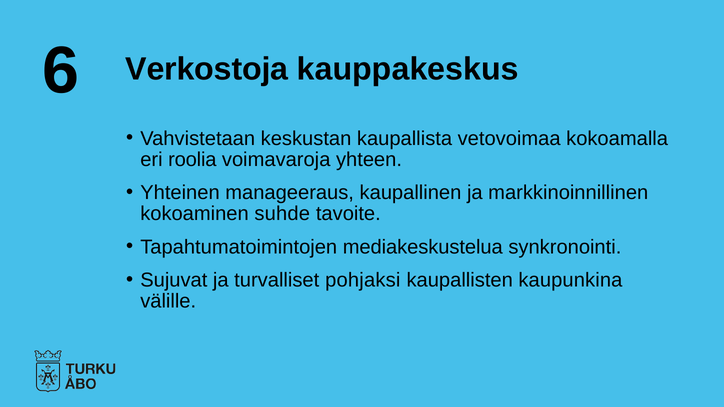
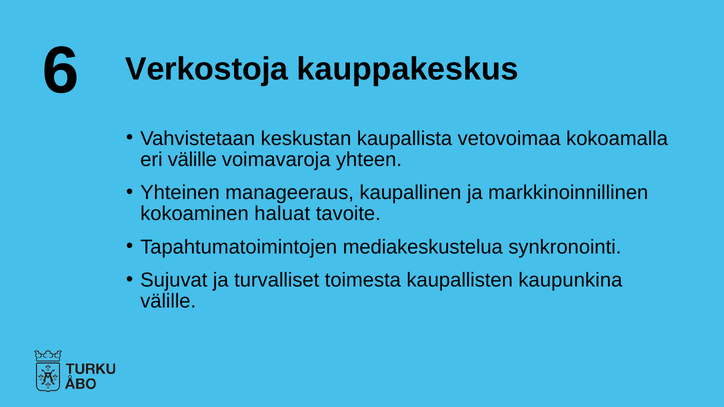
eri roolia: roolia -> välille
suhde: suhde -> haluat
pohjaksi: pohjaksi -> toimesta
